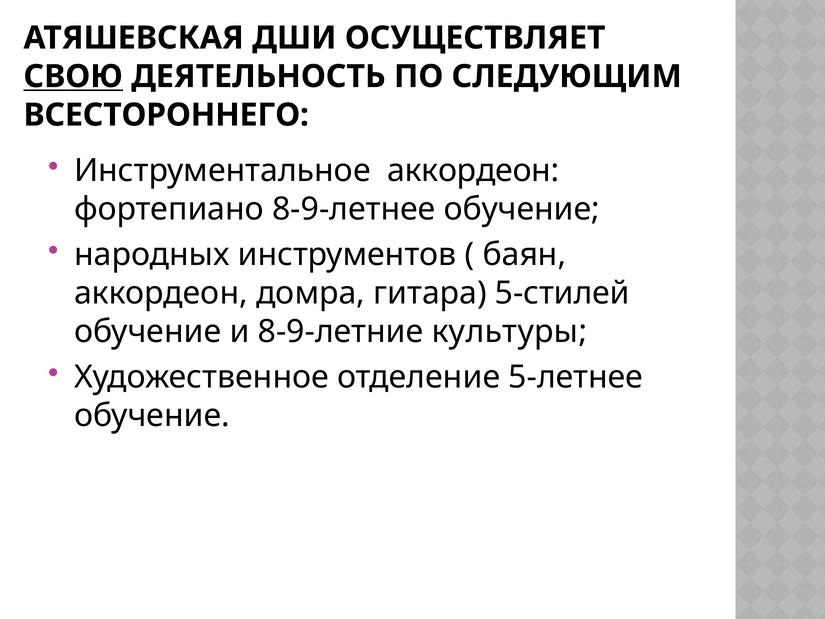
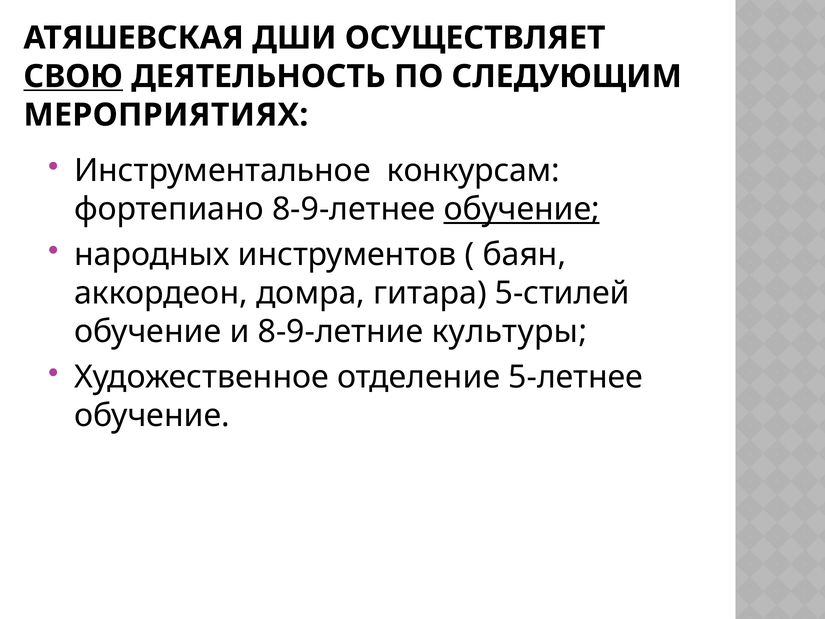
ВСЕСТОРОННЕГО: ВСЕСТОРОННЕГО -> МЕРОПРИЯТИЯХ
Инструментальное аккордеон: аккордеон -> конкурсам
обучение at (522, 209) underline: none -> present
